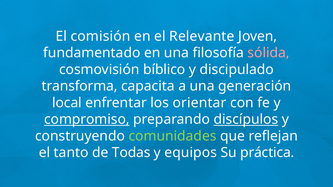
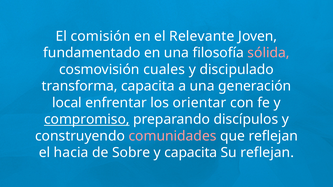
bíblico: bíblico -> cuales
discípulos underline: present -> none
comunidades colour: light green -> pink
tanto: tanto -> hacia
Todas: Todas -> Sobre
y equipos: equipos -> capacita
Su práctica: práctica -> reflejan
